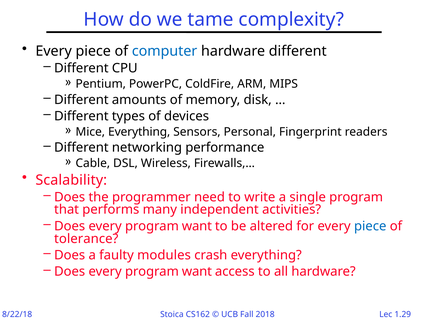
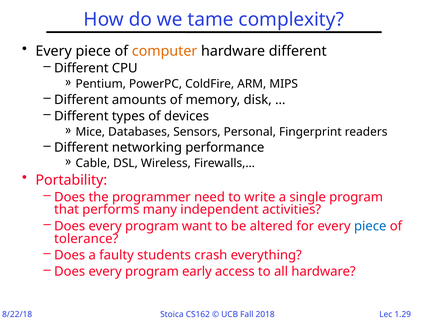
computer colour: blue -> orange
Mice Everything: Everything -> Databases
Scalability: Scalability -> Portability
modules: modules -> students
want at (197, 272): want -> early
